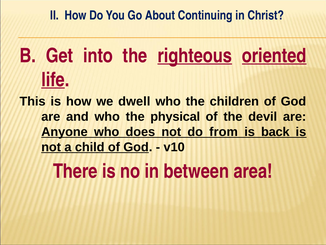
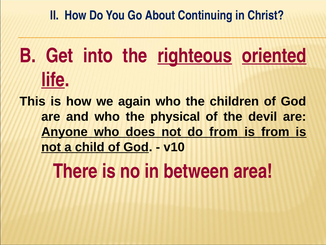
dwell: dwell -> again
is back: back -> from
